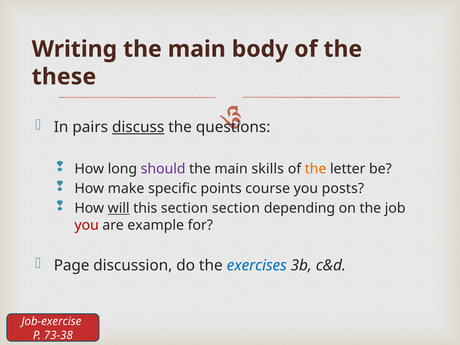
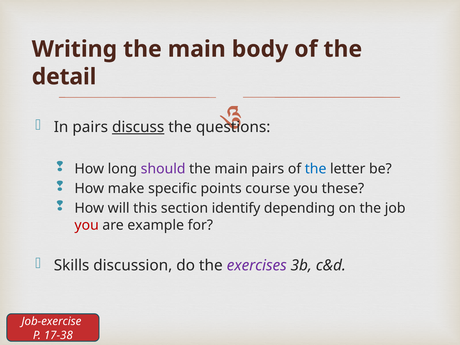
these: these -> detail
main skills: skills -> pairs
the at (316, 169) colour: orange -> blue
posts: posts -> these
will underline: present -> none
section section: section -> identify
Page: Page -> Skills
exercises colour: blue -> purple
73-38: 73-38 -> 17-38
